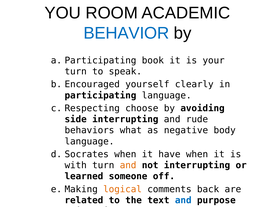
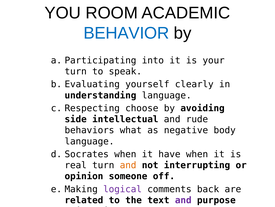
book: book -> into
Encouraged: Encouraged -> Evaluating
participating at (100, 95): participating -> understanding
side interrupting: interrupting -> intellectual
with: with -> real
learned: learned -> opinion
logical colour: orange -> purple
and at (183, 200) colour: blue -> purple
